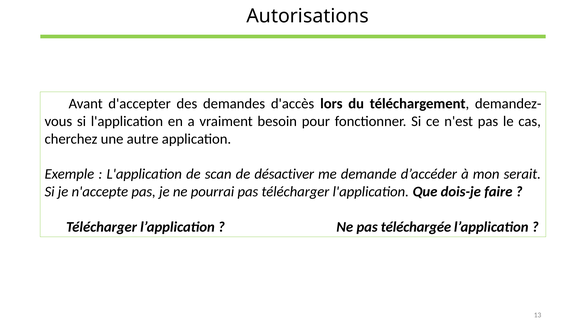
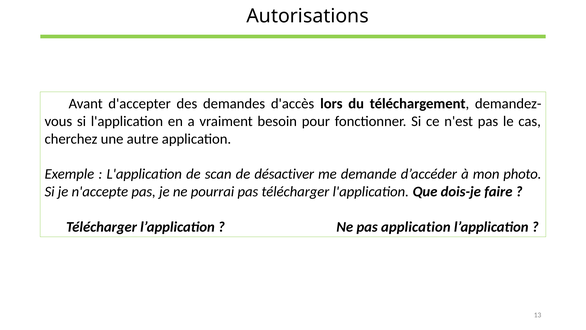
serait: serait -> photo
pas téléchargée: téléchargée -> application
